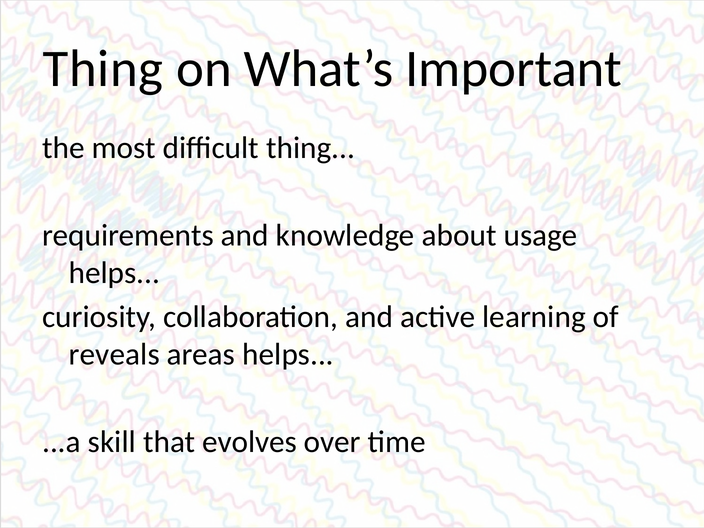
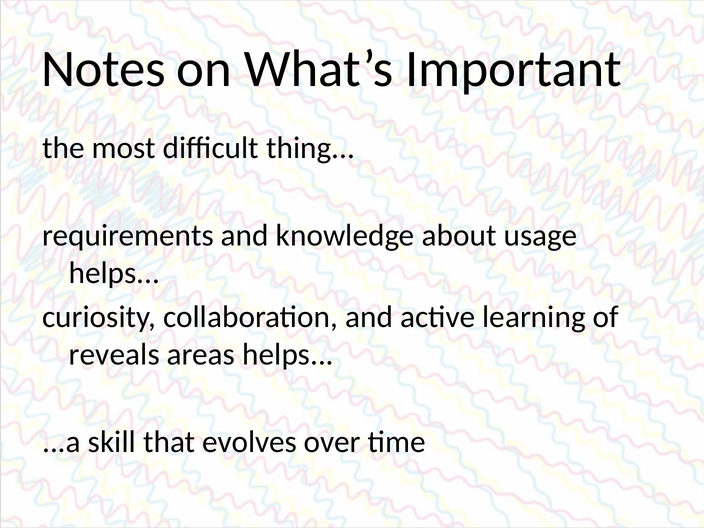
Thing at (103, 69): Thing -> Notes
